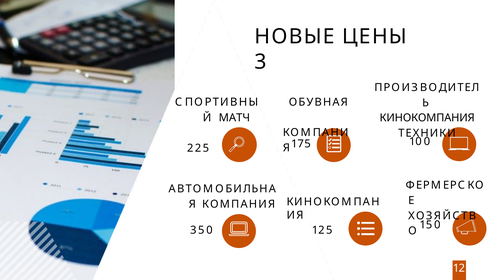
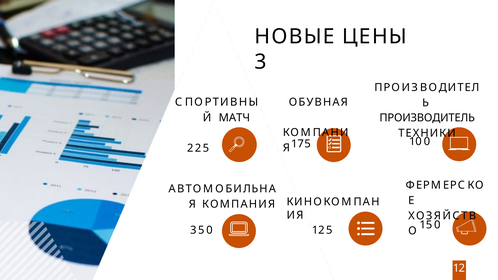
КИНОКОМПАНИЯ: КИНОКОМПАНИЯ -> ПРОИЗВОДИТЕЛЬ
